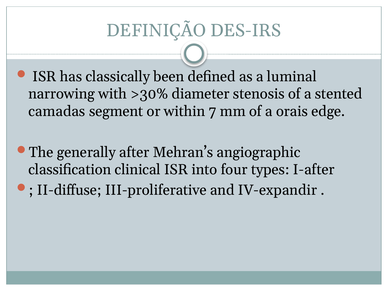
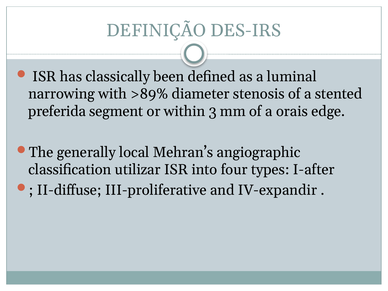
>30%: >30% -> >89%
camadas: camadas -> preferida
7: 7 -> 3
after: after -> local
clinical: clinical -> utilizar
